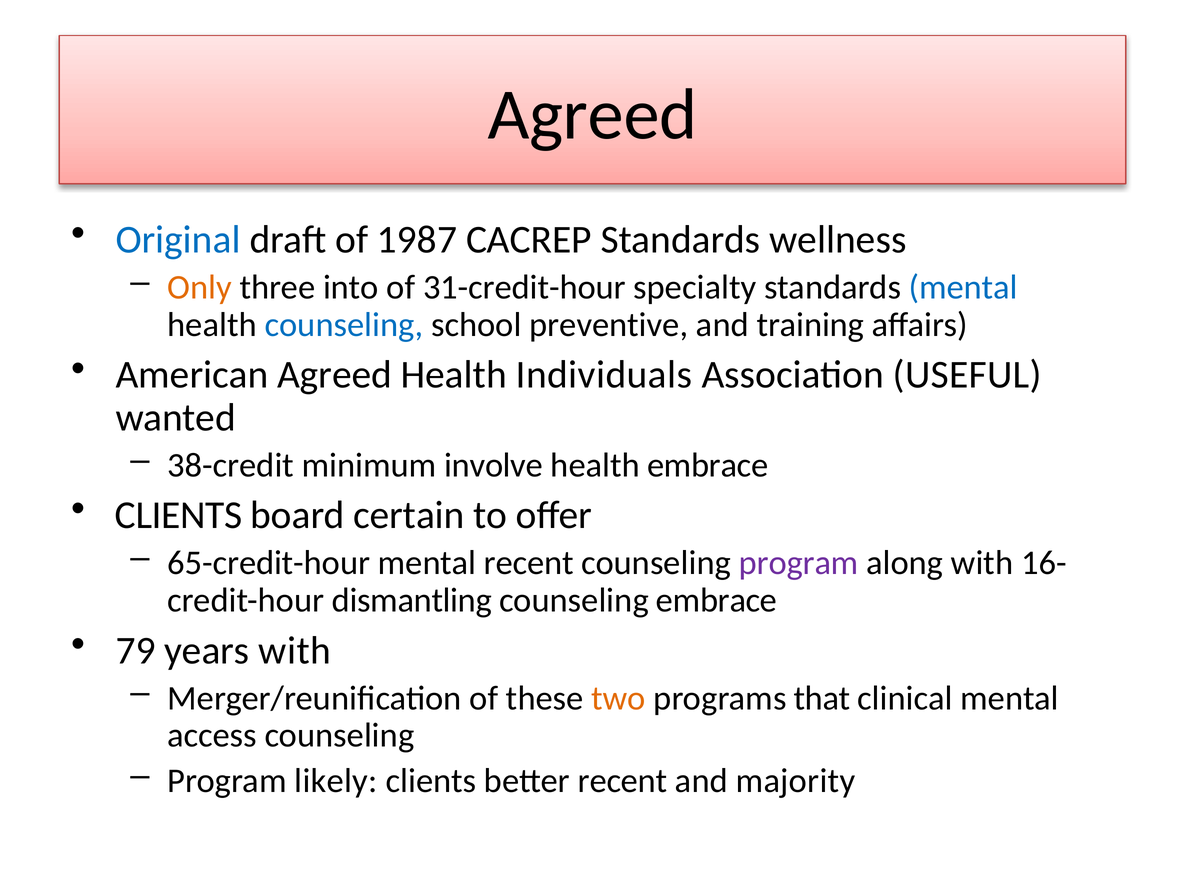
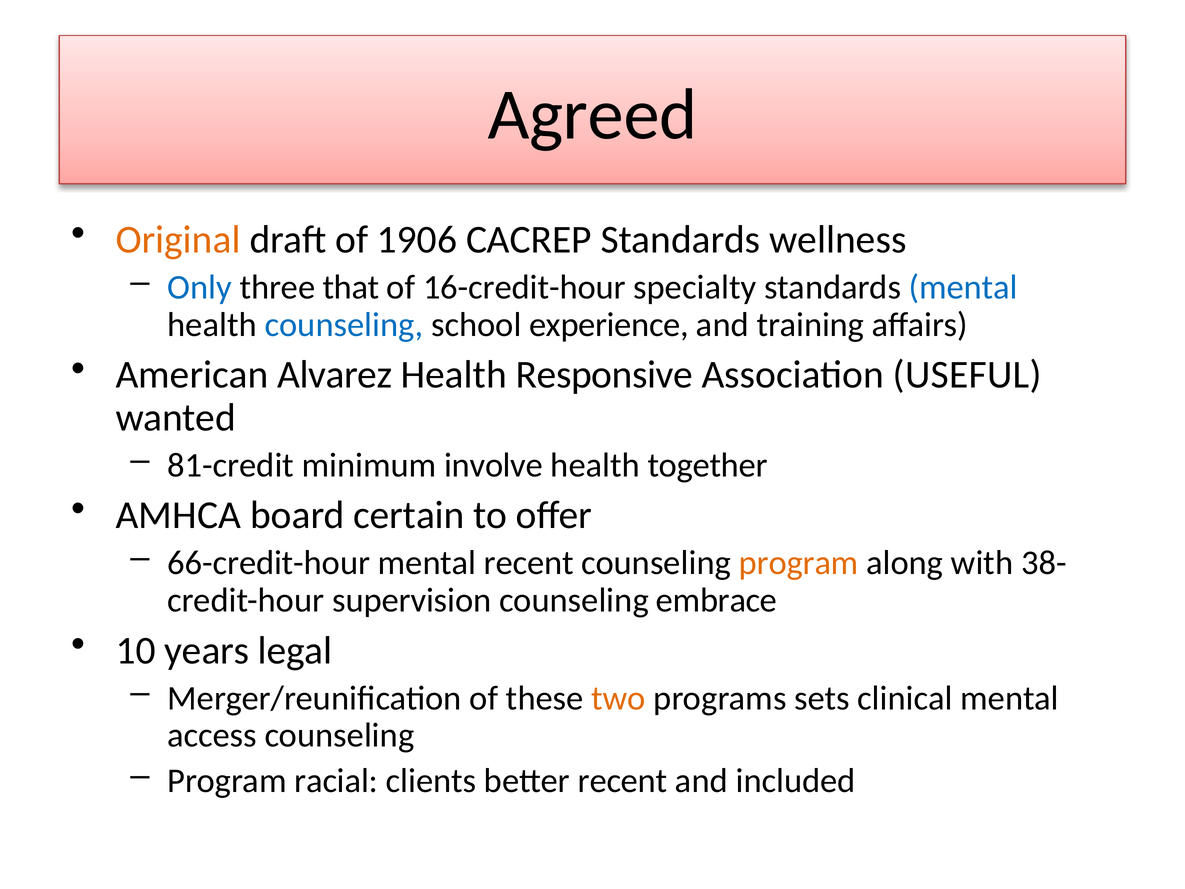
Original colour: blue -> orange
1987: 1987 -> 1906
Only colour: orange -> blue
into: into -> that
31-credit-hour: 31-credit-hour -> 16-credit-hour
preventive: preventive -> experience
American Agreed: Agreed -> Alvarez
Individuals: Individuals -> Responsive
38-credit: 38-credit -> 81-credit
health embrace: embrace -> together
CLIENTS at (179, 515): CLIENTS -> AMHCA
65-credit-hour: 65-credit-hour -> 66-credit-hour
program at (799, 563) colour: purple -> orange
16-: 16- -> 38-
dismantling: dismantling -> supervision
79: 79 -> 10
years with: with -> legal
that: that -> sets
likely: likely -> racial
majority: majority -> included
